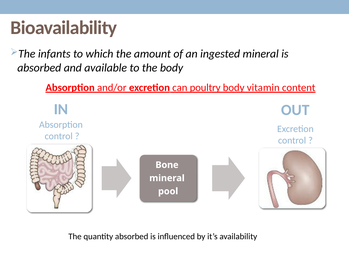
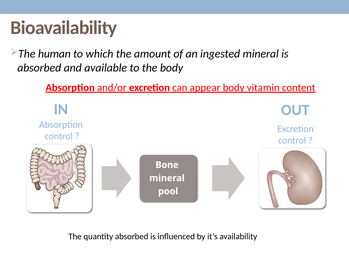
infants: infants -> human
poultry: poultry -> appear
